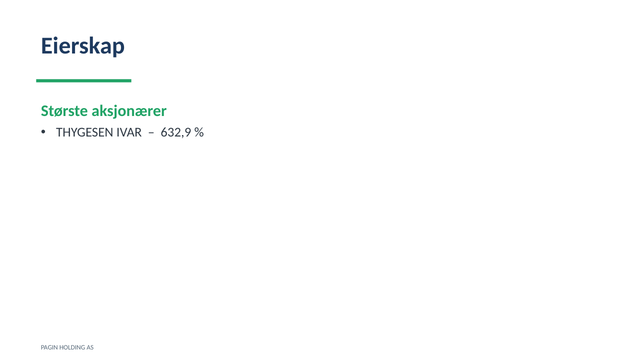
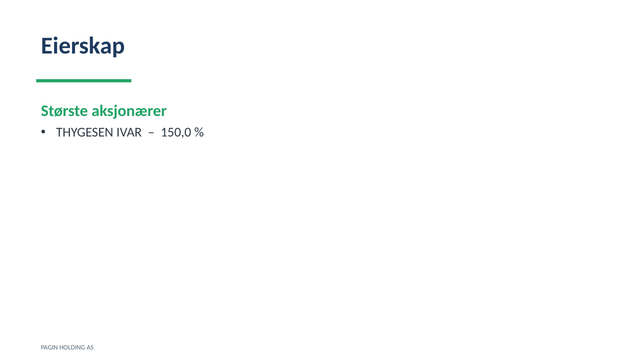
632,9: 632,9 -> 150,0
